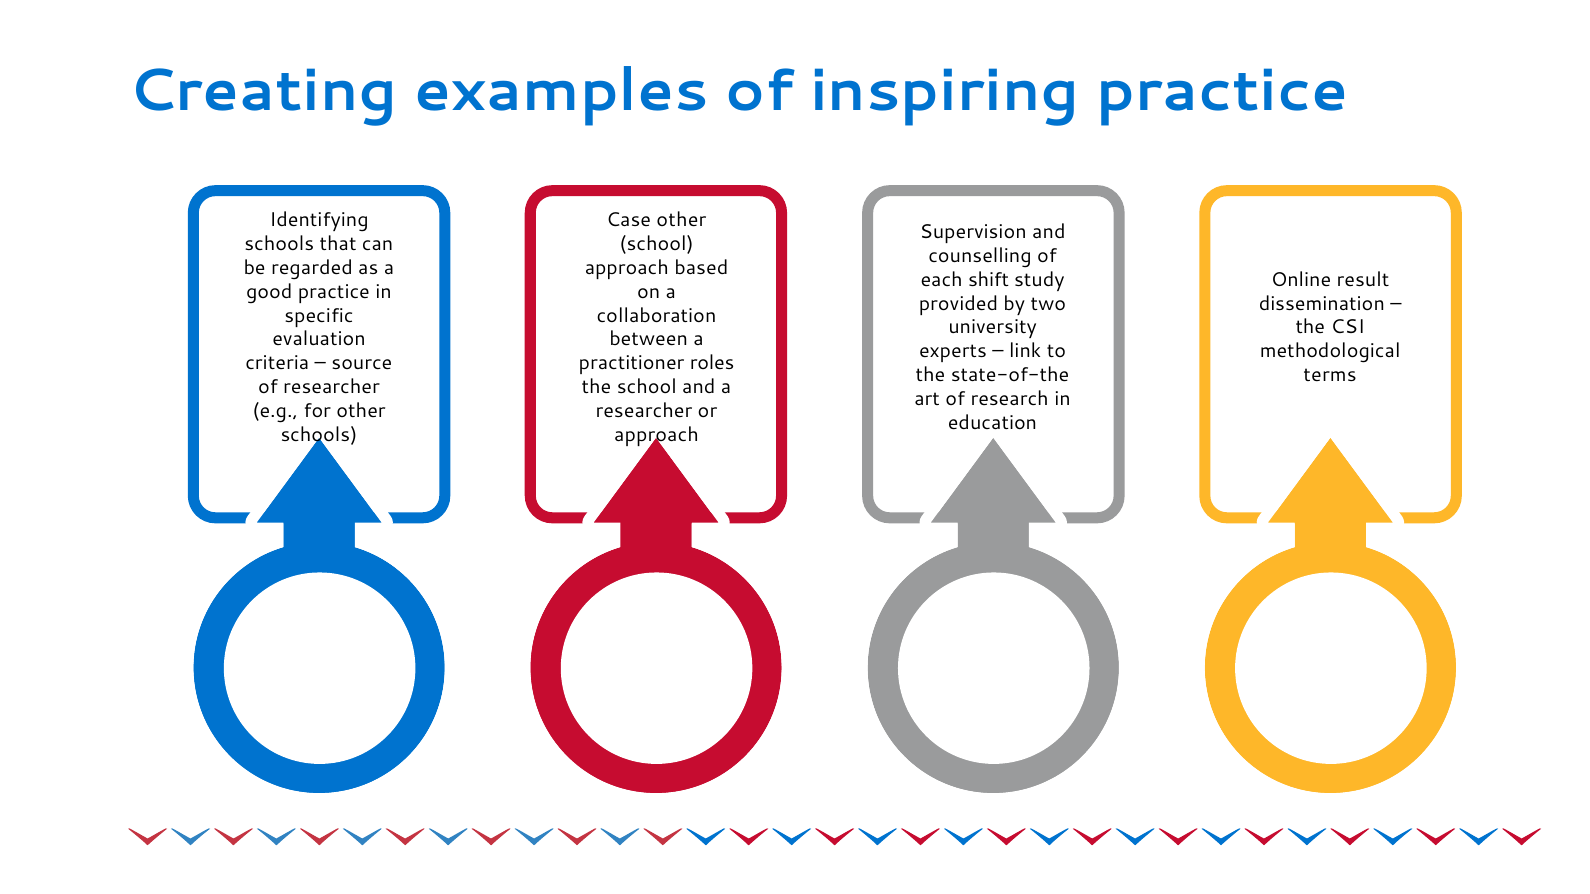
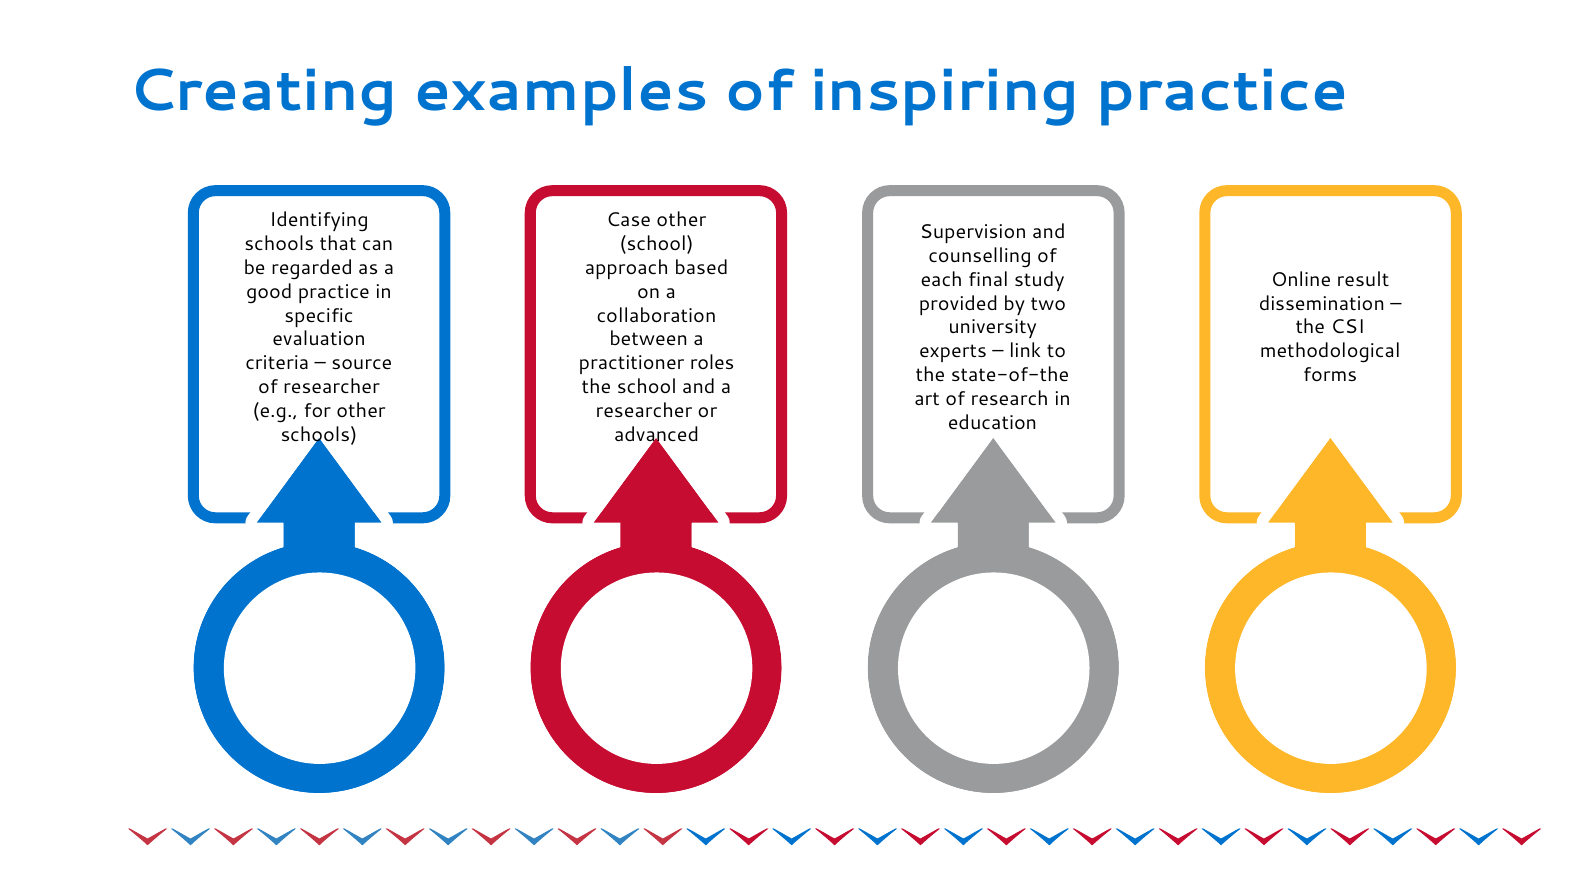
shift: shift -> final
terms: terms -> forms
approach at (657, 435): approach -> advanced
